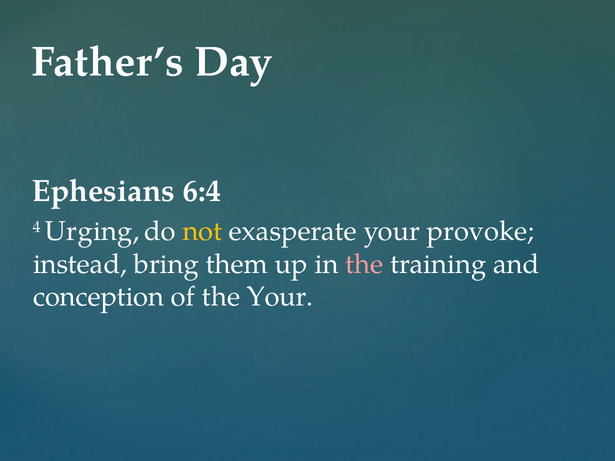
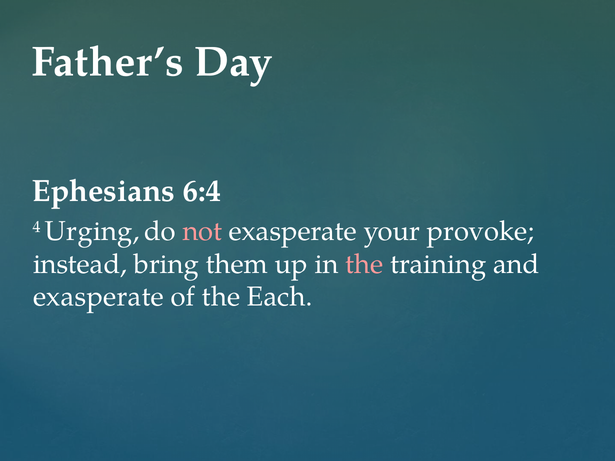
not colour: yellow -> pink
conception at (99, 297): conception -> exasperate
the Your: Your -> Each
